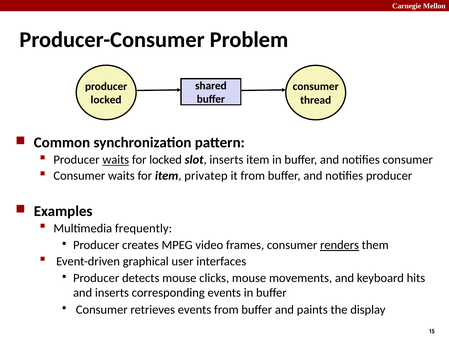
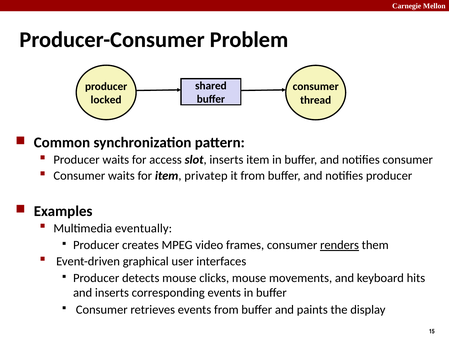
waits at (116, 160) underline: present -> none
for locked: locked -> access
frequently: frequently -> eventually
